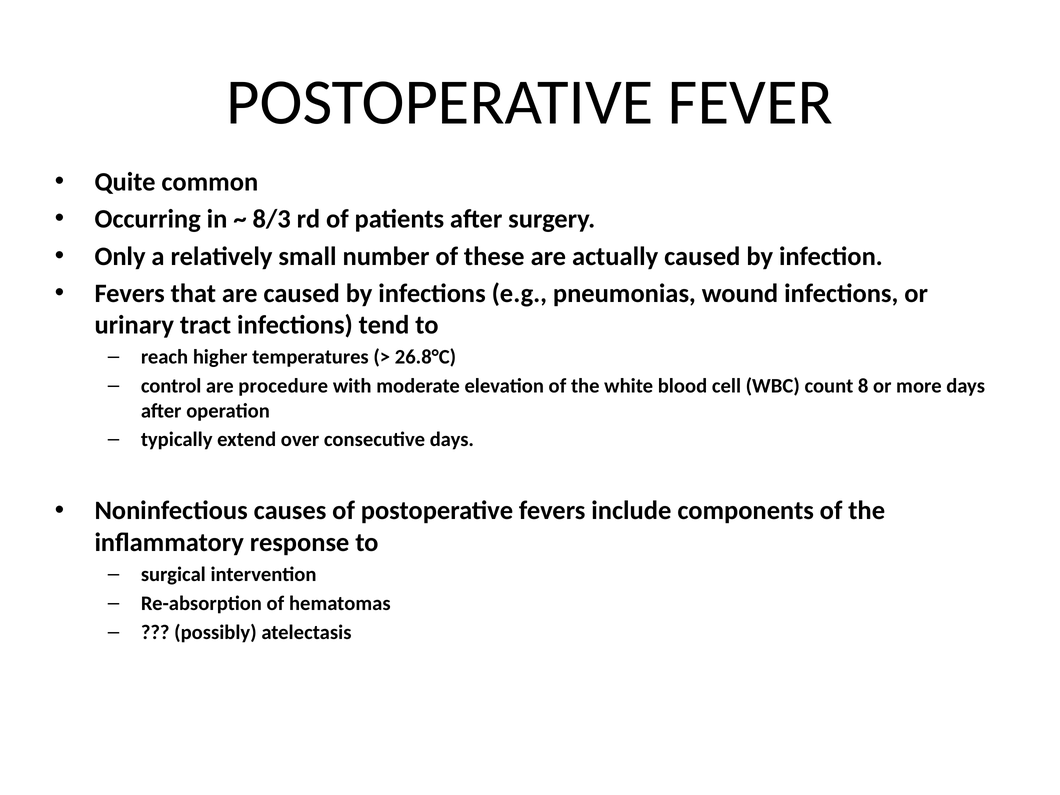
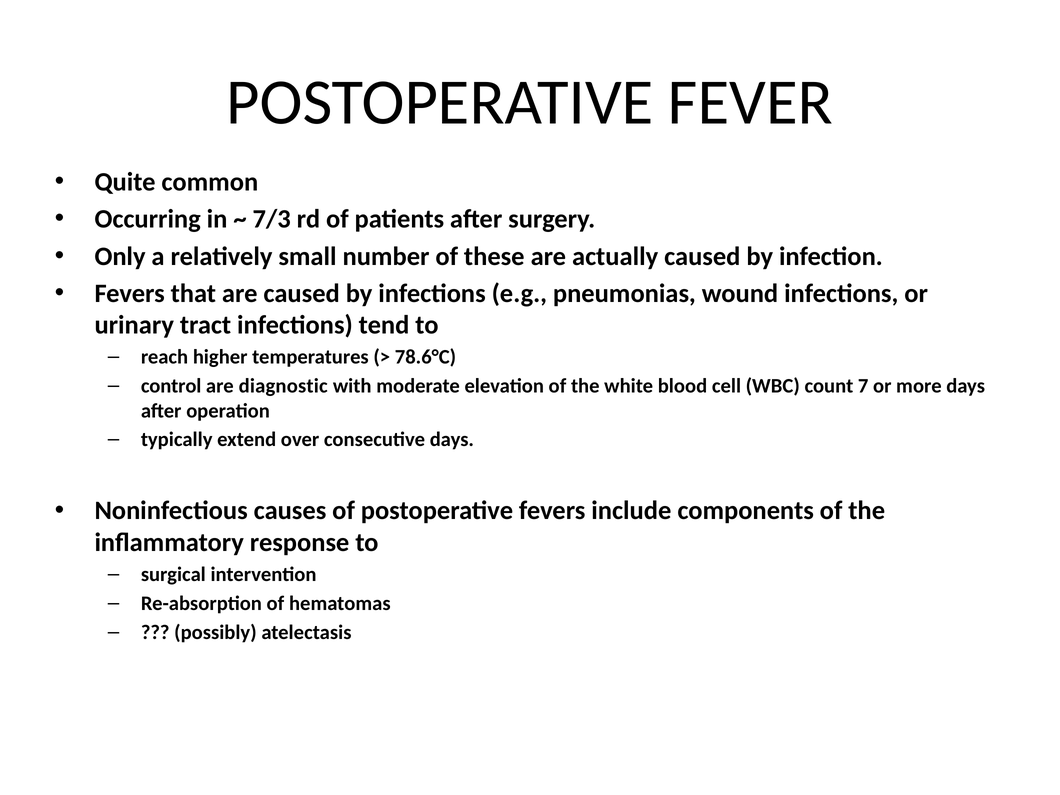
8/3: 8/3 -> 7/3
26.8°C: 26.8°C -> 78.6°C
procedure: procedure -> diagnostic
8: 8 -> 7
